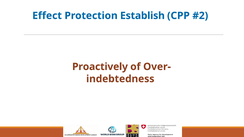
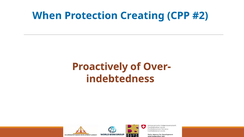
Effect: Effect -> When
Establish: Establish -> Creating
